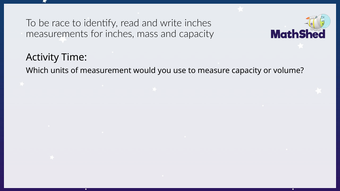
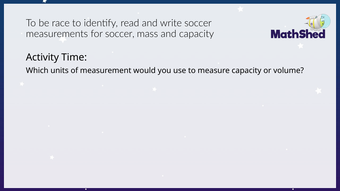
write inches: inches -> soccer
for inches: inches -> soccer
